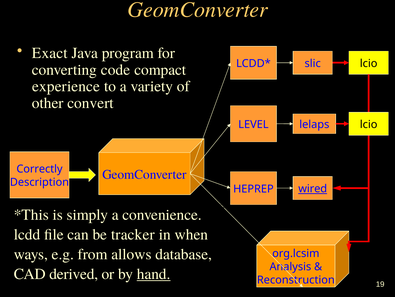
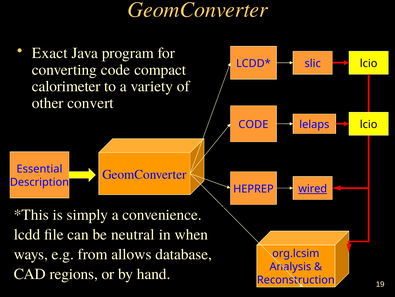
experience: experience -> calorimeter
LEVEL at (253, 124): LEVEL -> CODE
Correctly: Correctly -> Essential
tracker: tracker -> neutral
derived: derived -> regions
hand underline: present -> none
